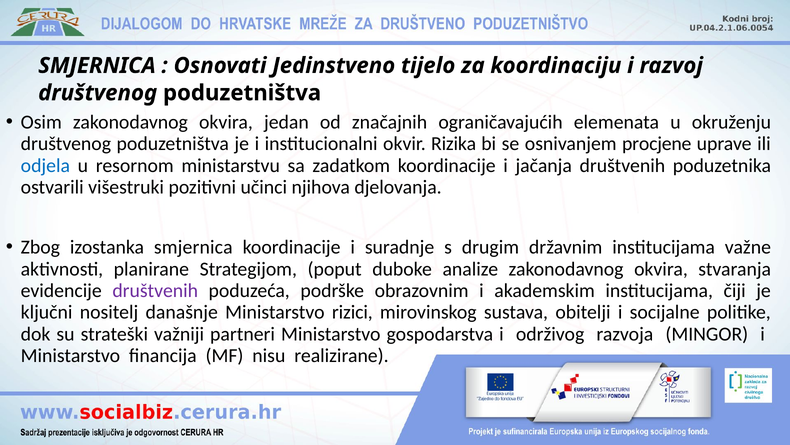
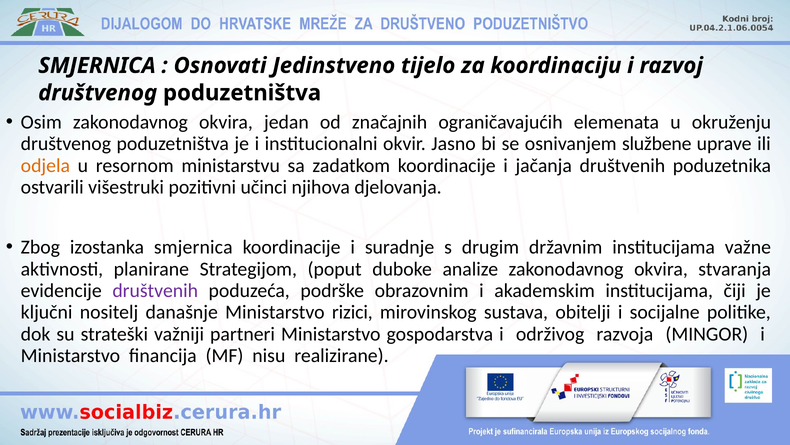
Rizika: Rizika -> Jasno
procjene: procjene -> službene
odjela colour: blue -> orange
